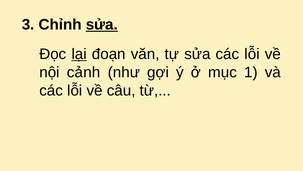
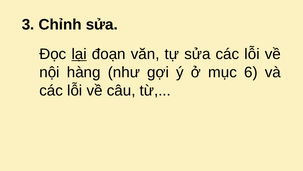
sửa at (102, 25) underline: present -> none
cảnh: cảnh -> hàng
1: 1 -> 6
